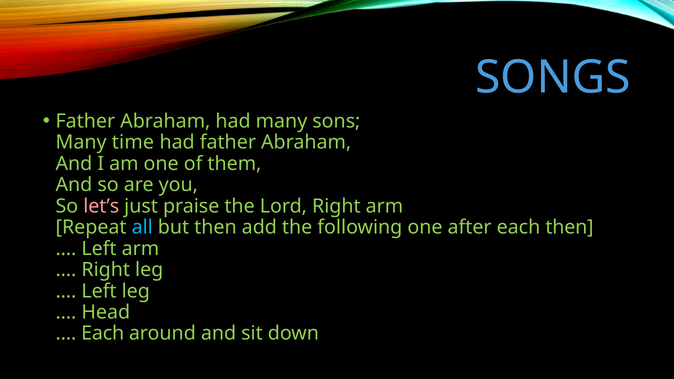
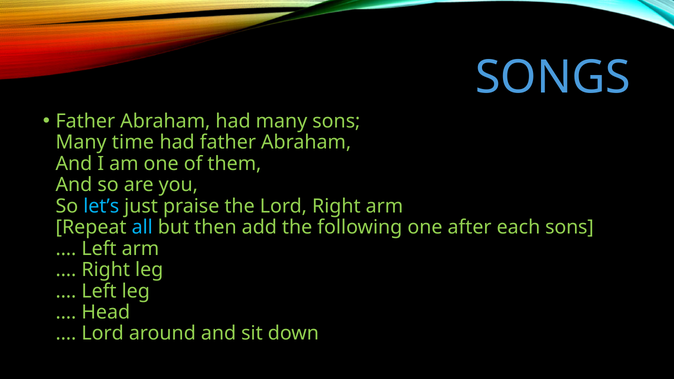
let’s colour: pink -> light blue
each then: then -> sons
Each at (103, 334): Each -> Lord
